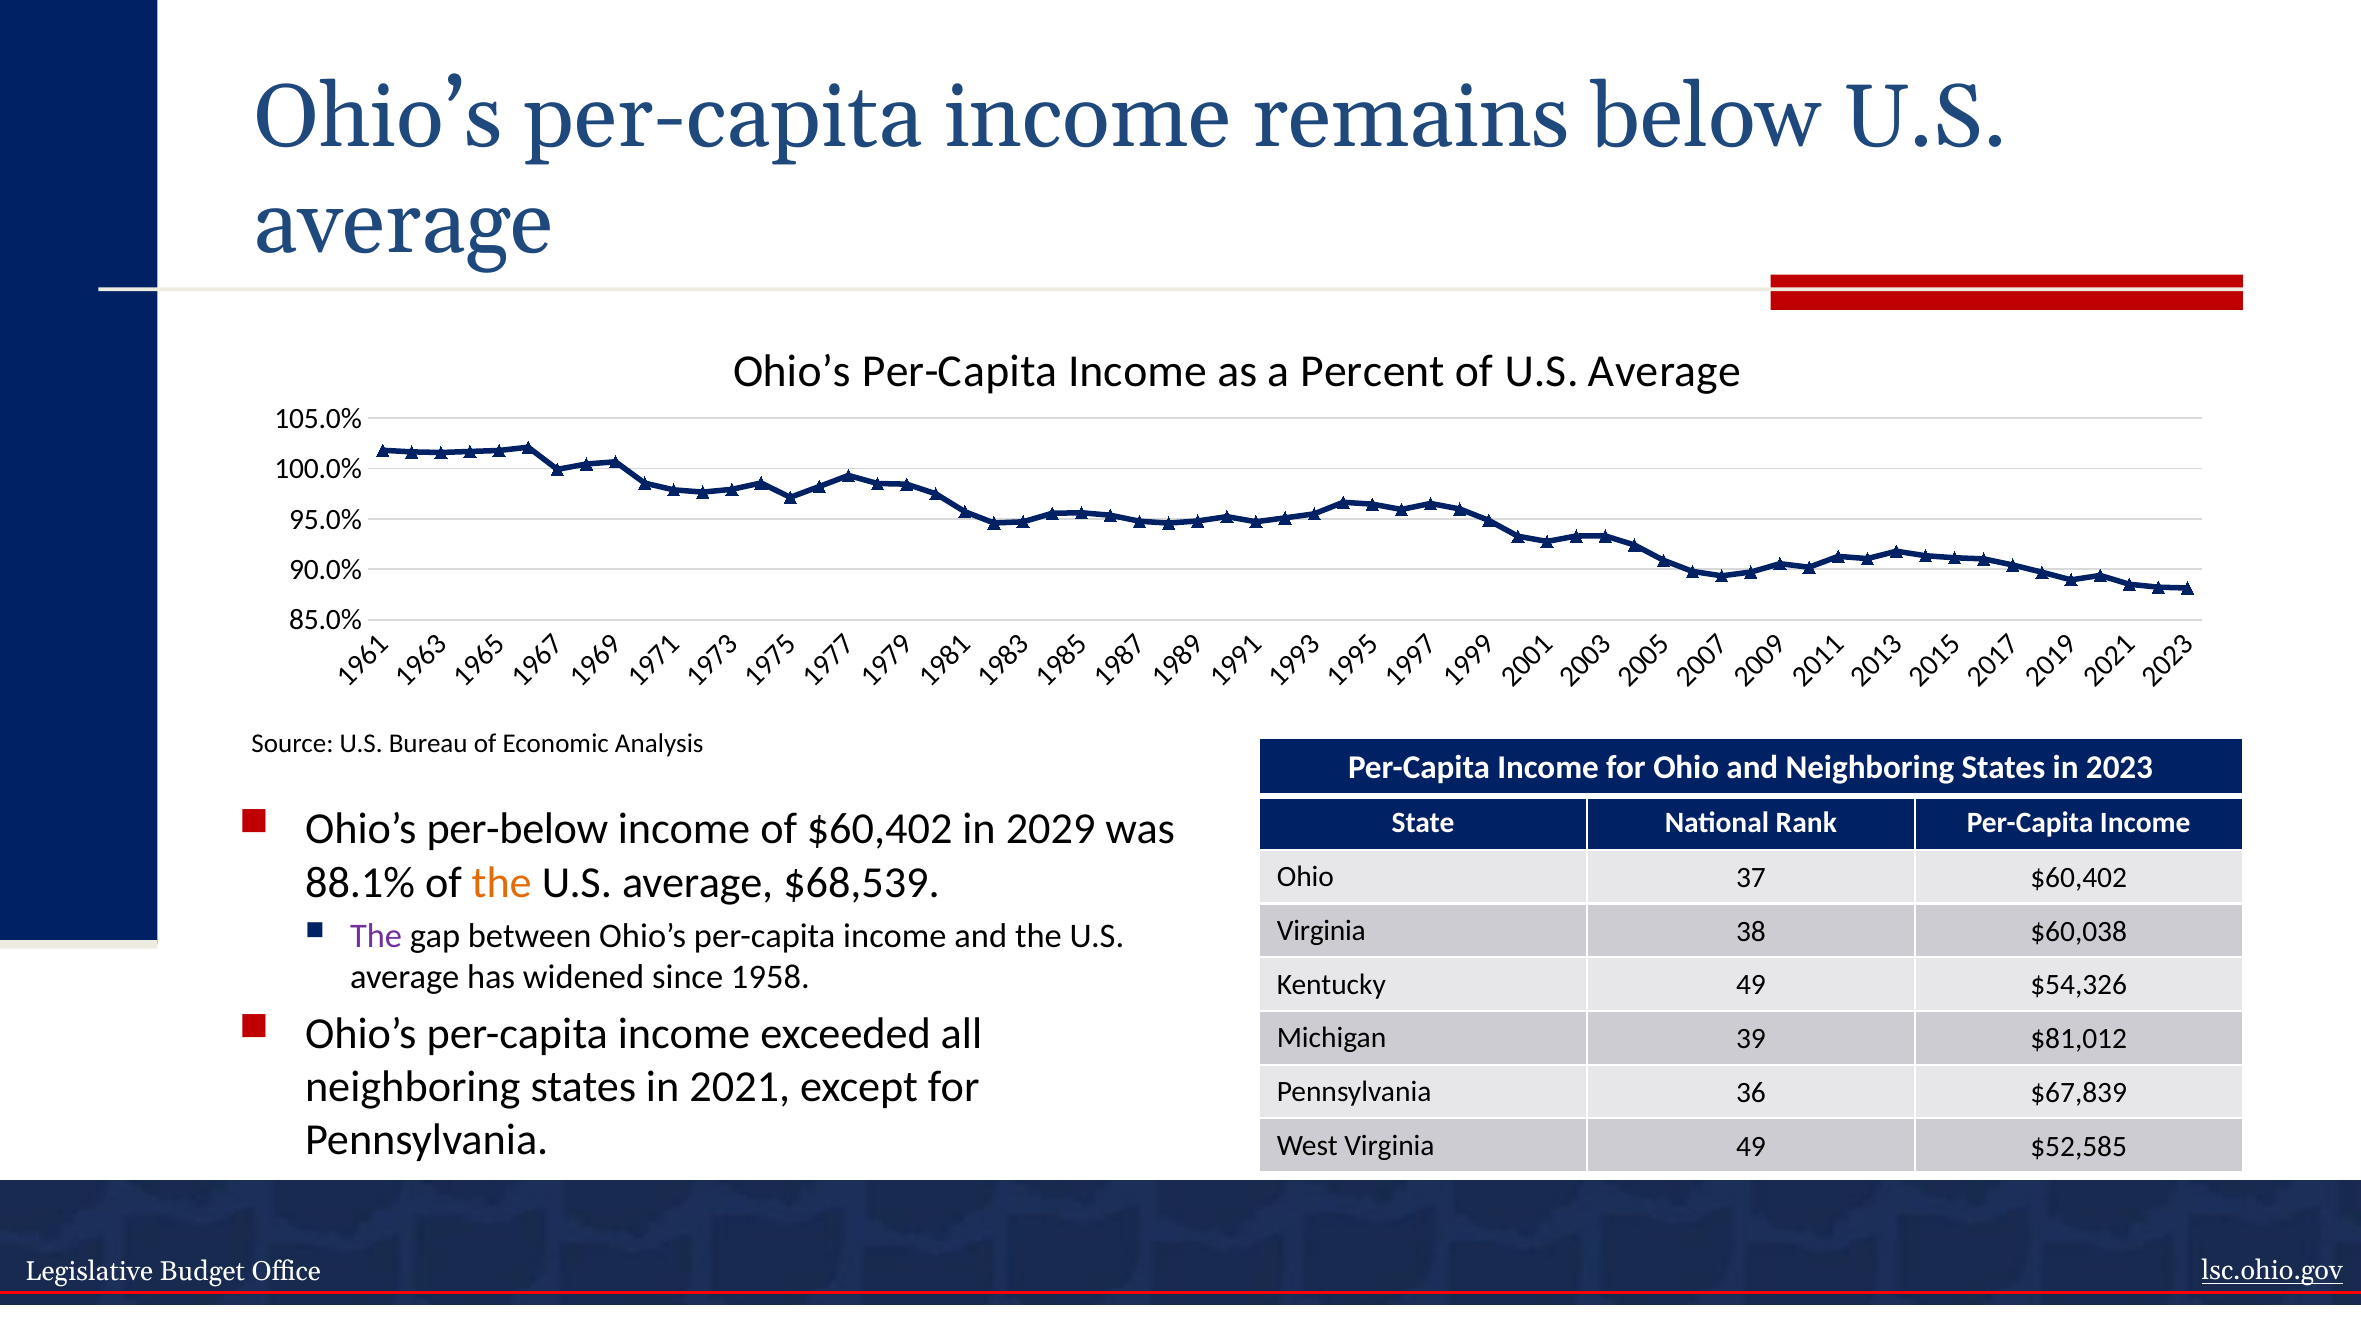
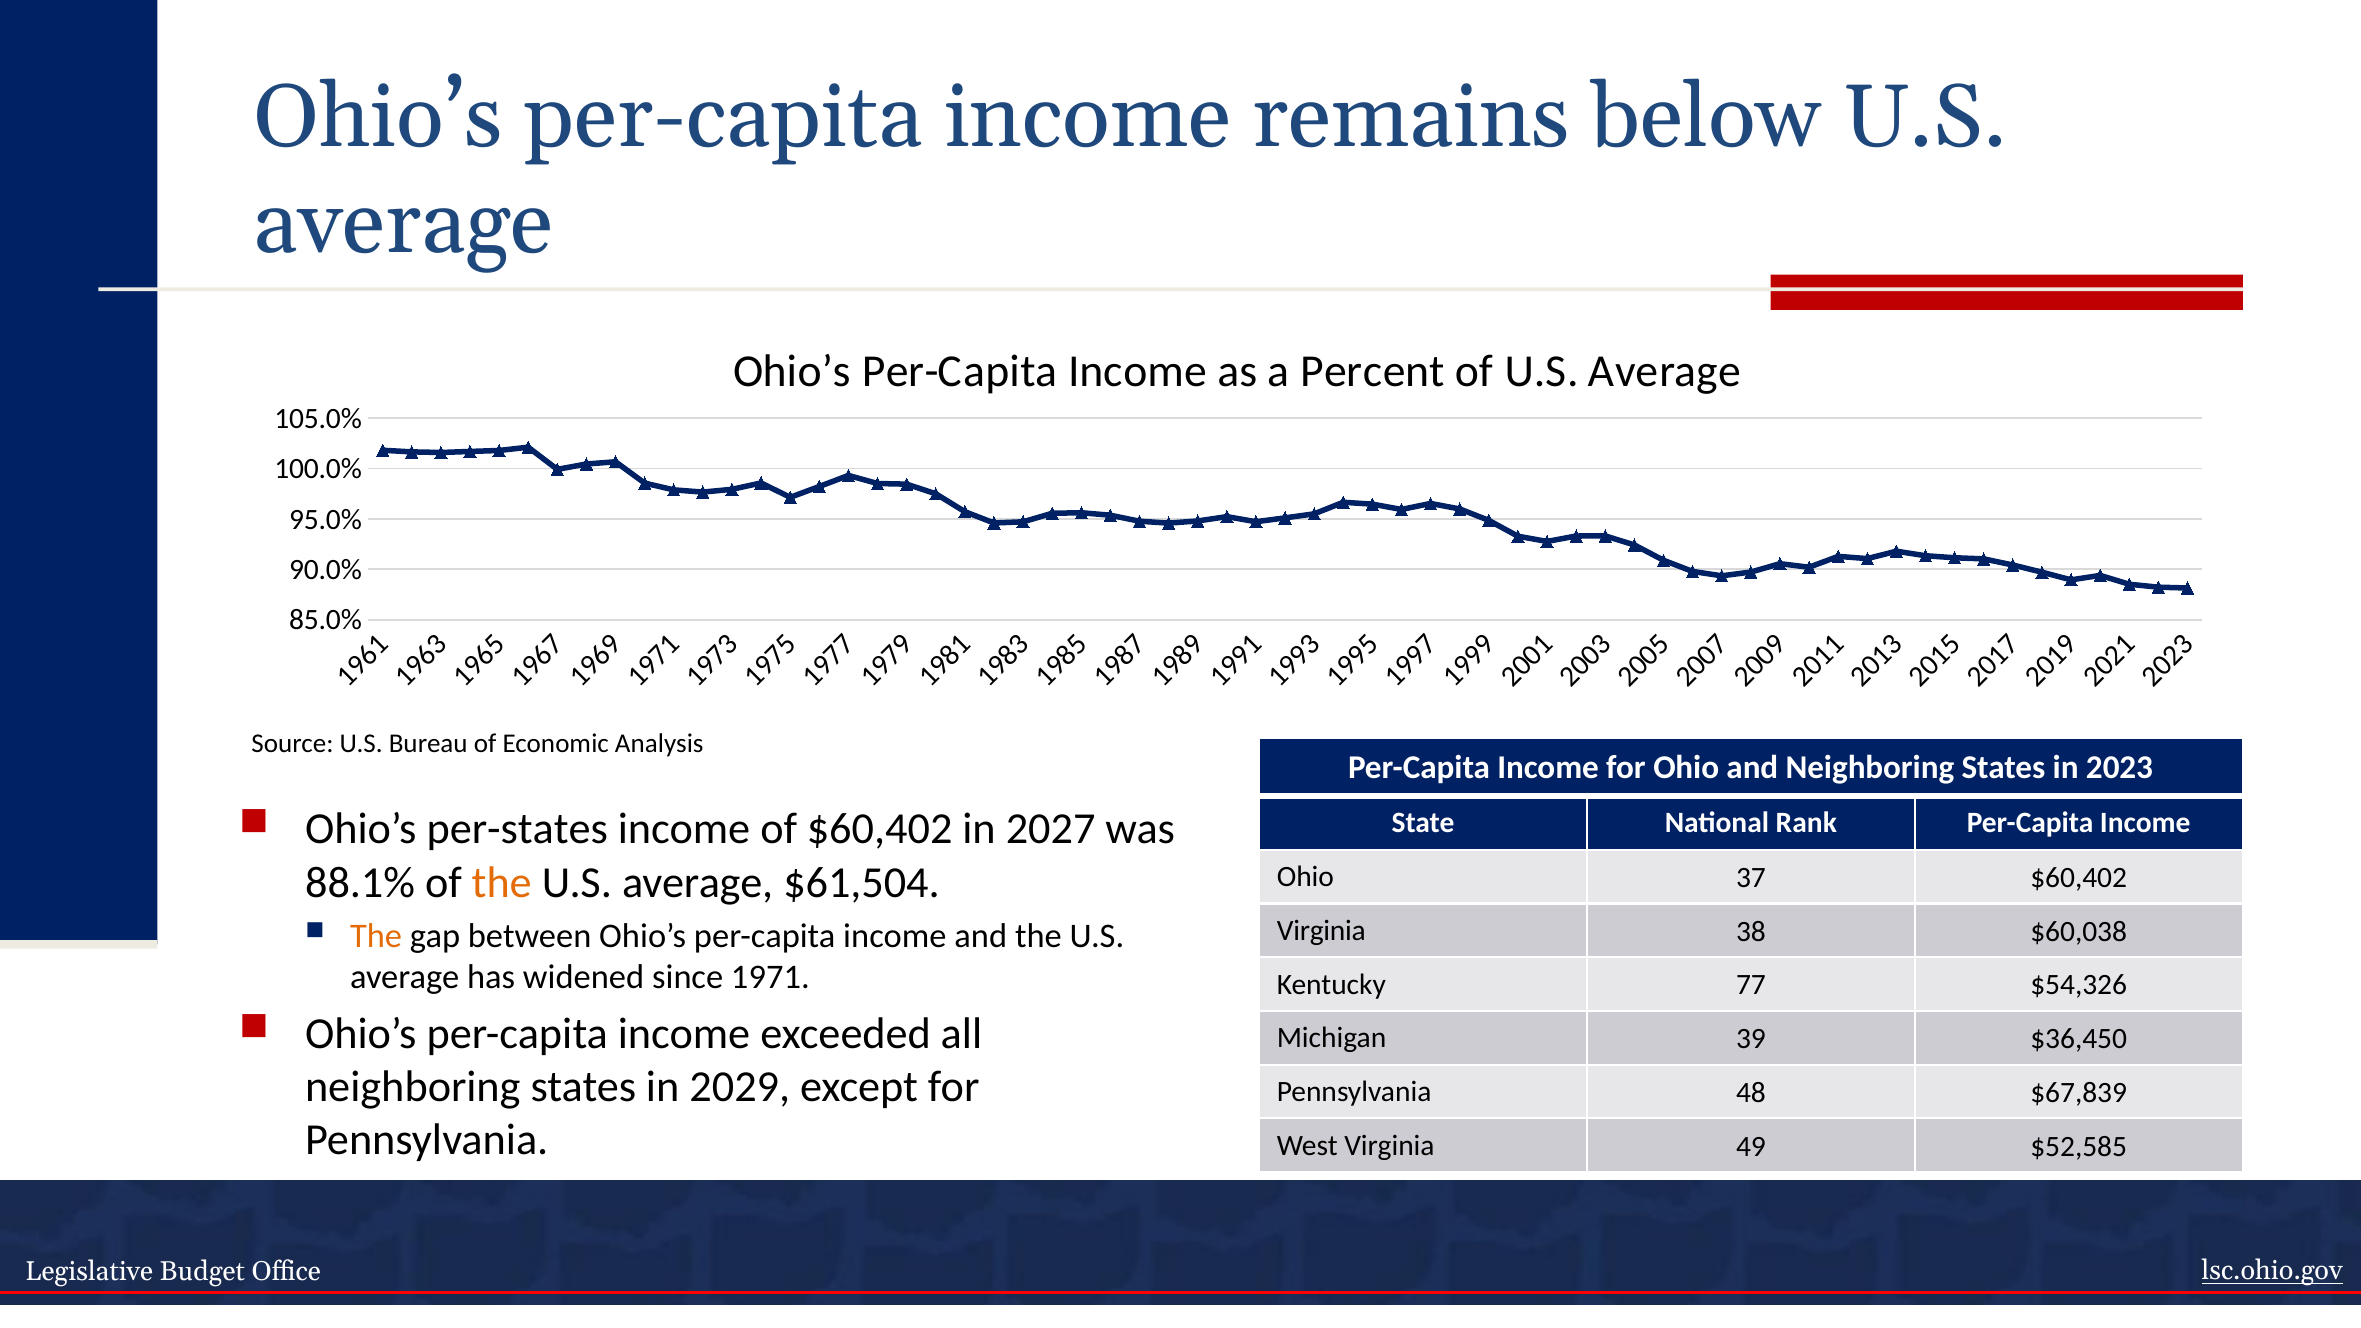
per-below: per-below -> per-states
2029: 2029 -> 2027
$68,539: $68,539 -> $61,504
The at (376, 936) colour: purple -> orange
1958: 1958 -> 1971
Kentucky 49: 49 -> 77
$81,012: $81,012 -> $36,450
2021: 2021 -> 2029
36: 36 -> 48
